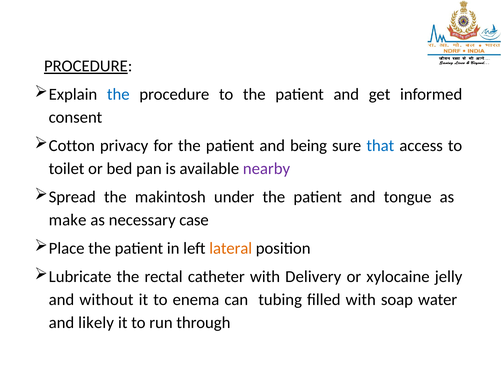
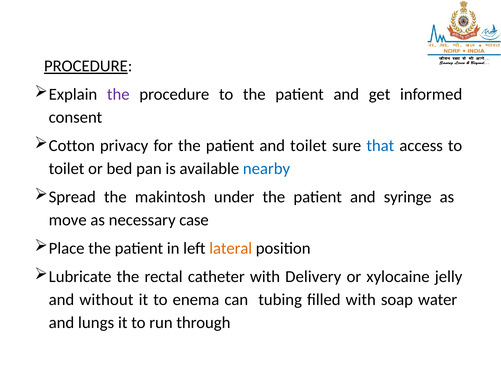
the at (118, 94) colour: blue -> purple
and being: being -> toilet
nearby colour: purple -> blue
tongue: tongue -> syringe
make: make -> move
likely: likely -> lungs
